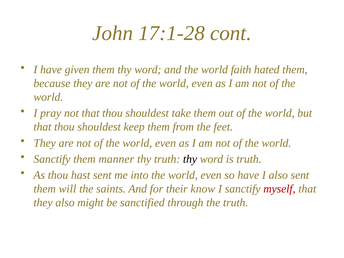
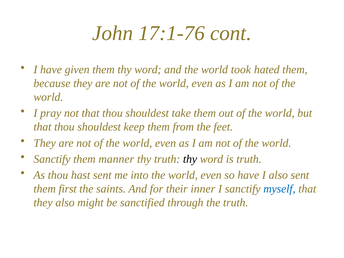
17:1-28: 17:1-28 -> 17:1-76
faith: faith -> took
will: will -> first
know: know -> inner
myself colour: red -> blue
